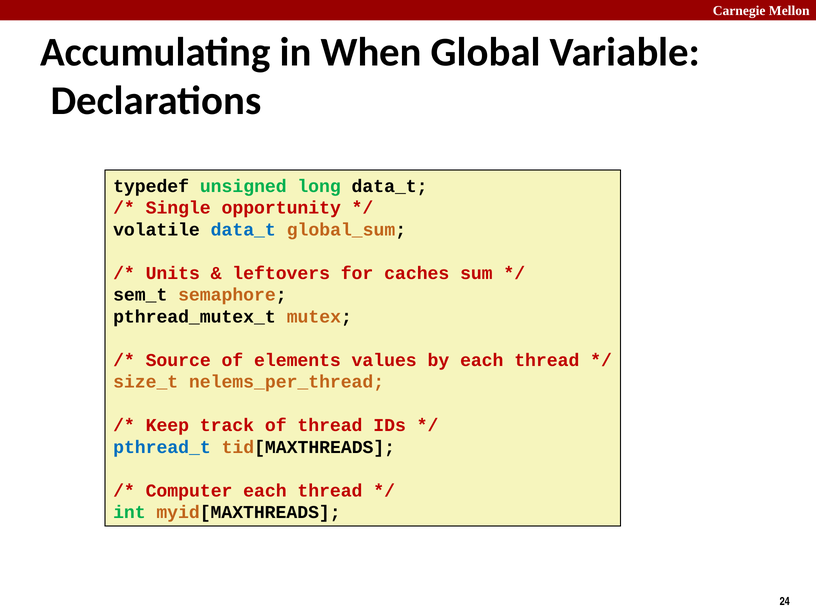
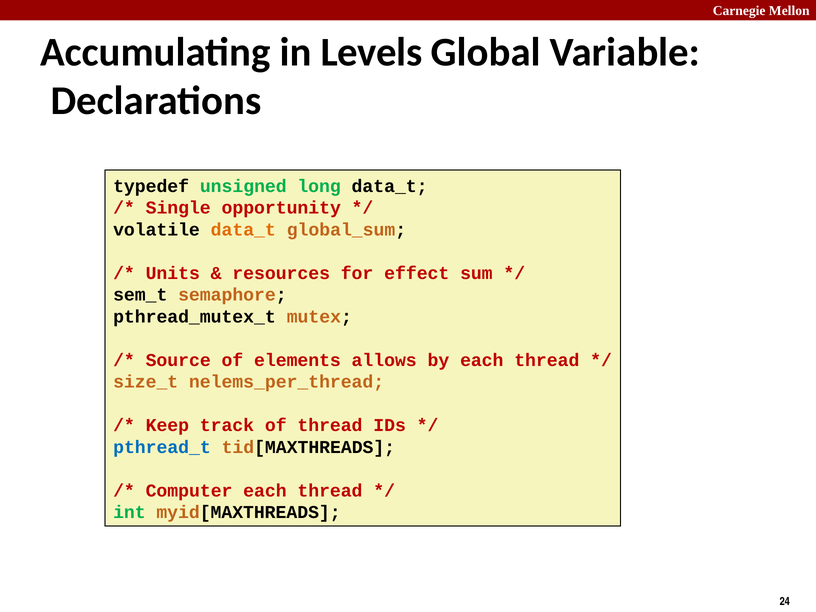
When: When -> Levels
data_t at (243, 230) colour: blue -> orange
leftovers: leftovers -> resources
caches: caches -> effect
values: values -> allows
